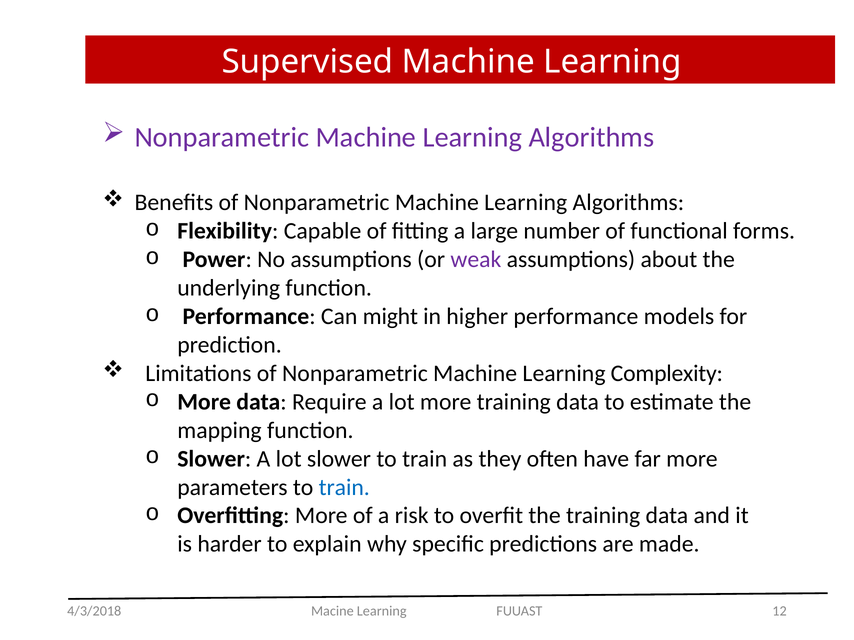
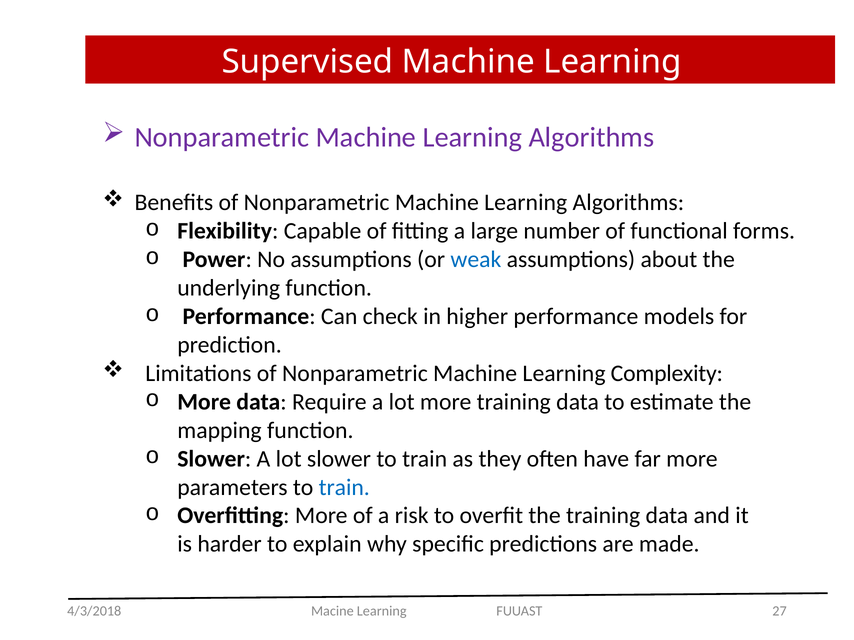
weak colour: purple -> blue
might: might -> check
12: 12 -> 27
